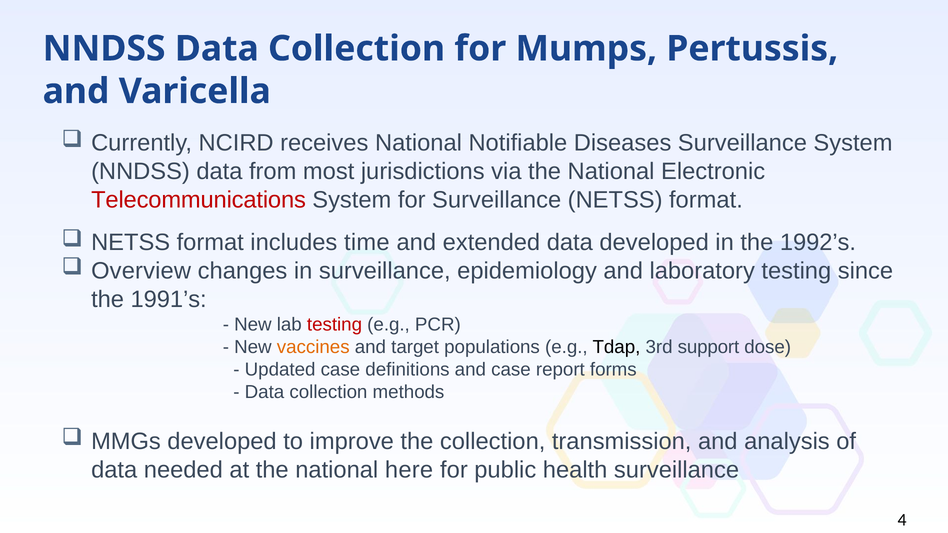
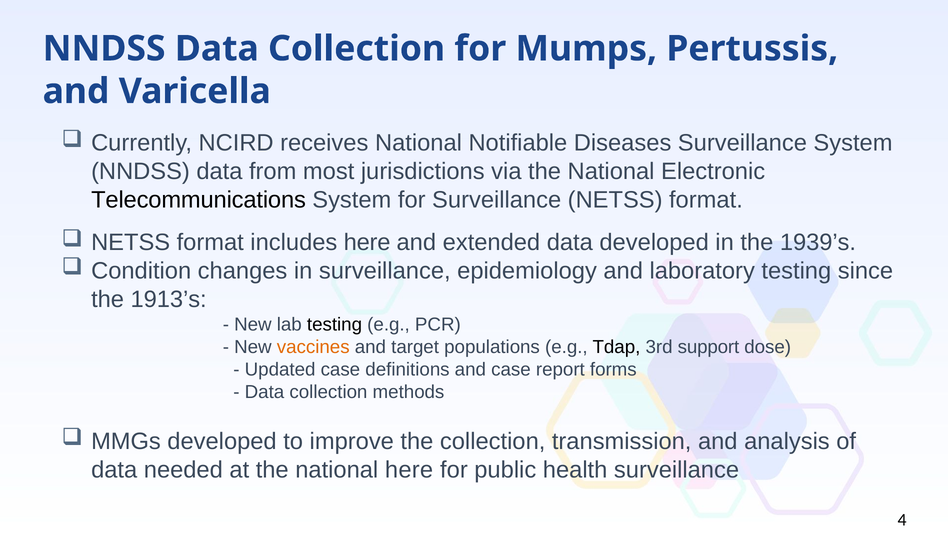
Telecommunications colour: red -> black
includes time: time -> here
1992’s: 1992’s -> 1939’s
Overview: Overview -> Condition
1991’s: 1991’s -> 1913’s
testing at (335, 325) colour: red -> black
